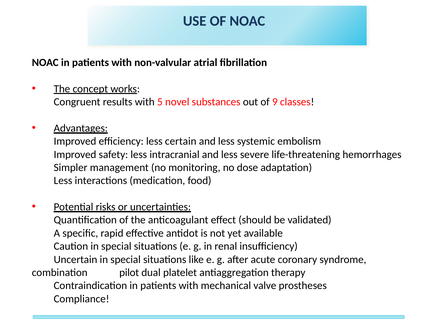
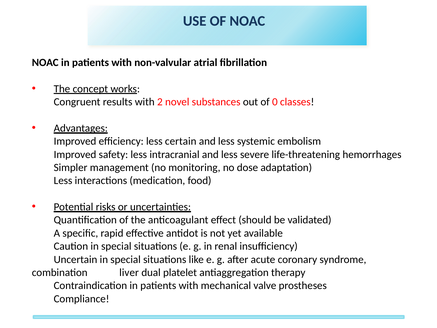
5: 5 -> 2
9: 9 -> 0
pilot: pilot -> liver
